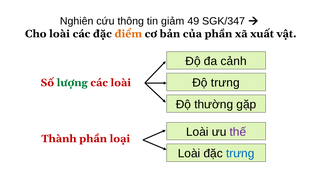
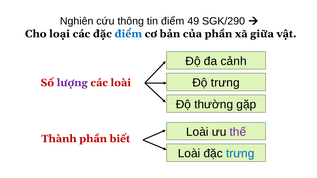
tin giảm: giảm -> điểm
SGK/347: SGK/347 -> SGK/290
Cho loài: loài -> loại
điểm at (128, 34) colour: orange -> blue
xuất: xuất -> giữa
lượng colour: green -> purple
loại: loại -> biết
